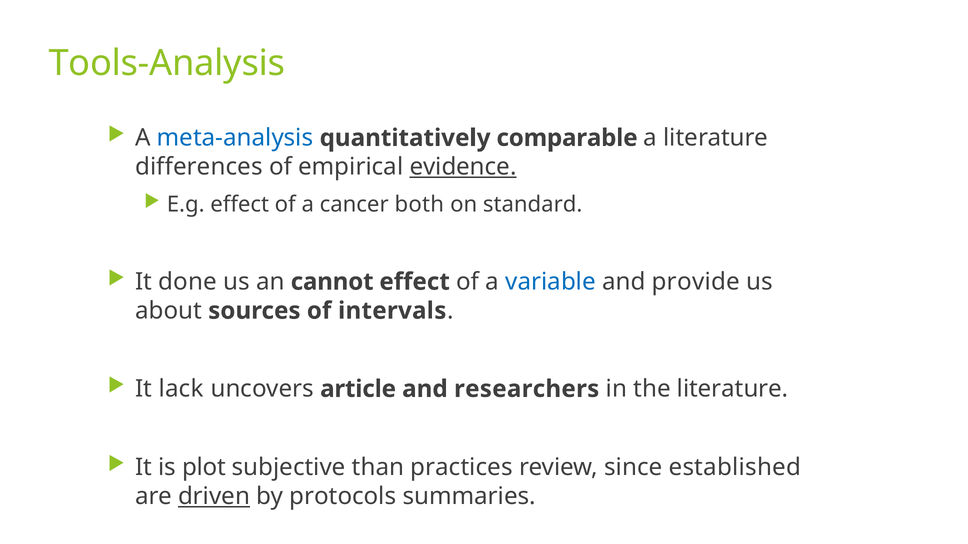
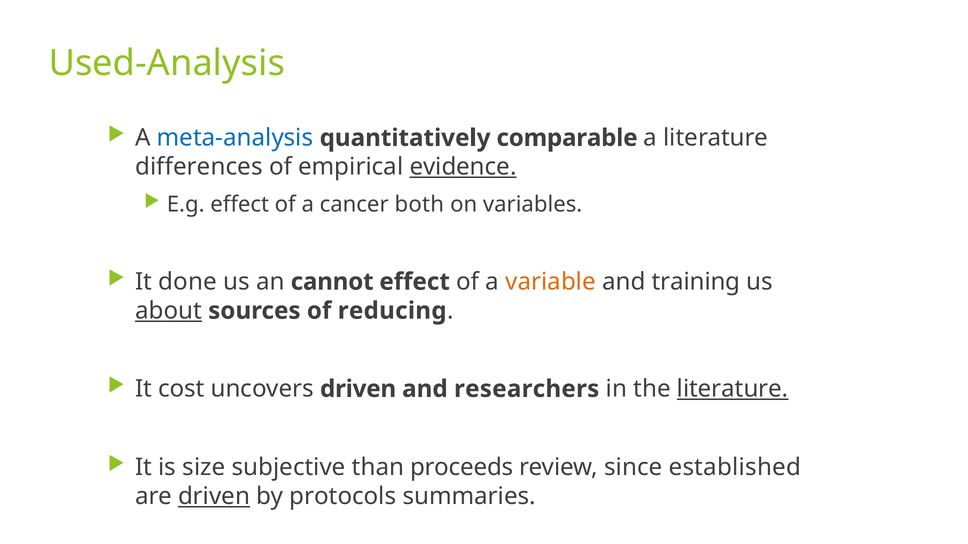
Tools-Analysis: Tools-Analysis -> Used-Analysis
standard: standard -> variables
variable colour: blue -> orange
provide: provide -> training
about underline: none -> present
intervals: intervals -> reducing
lack: lack -> cost
uncovers article: article -> driven
literature at (733, 389) underline: none -> present
plot: plot -> size
practices: practices -> proceeds
